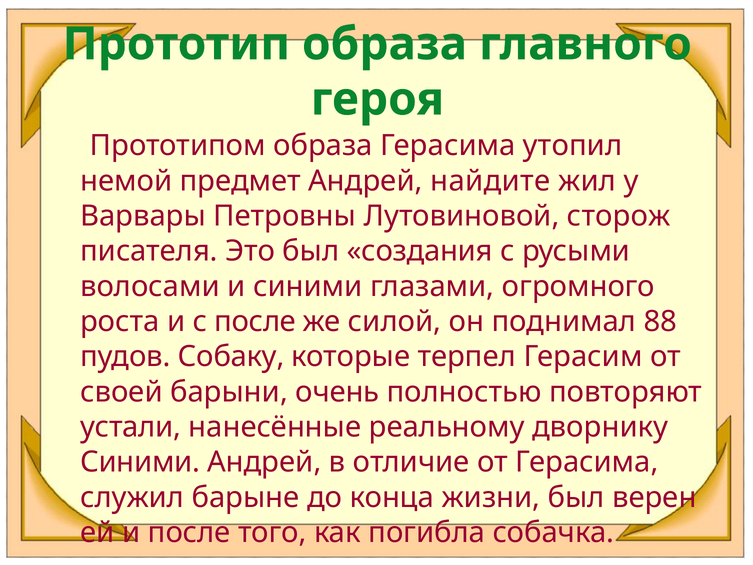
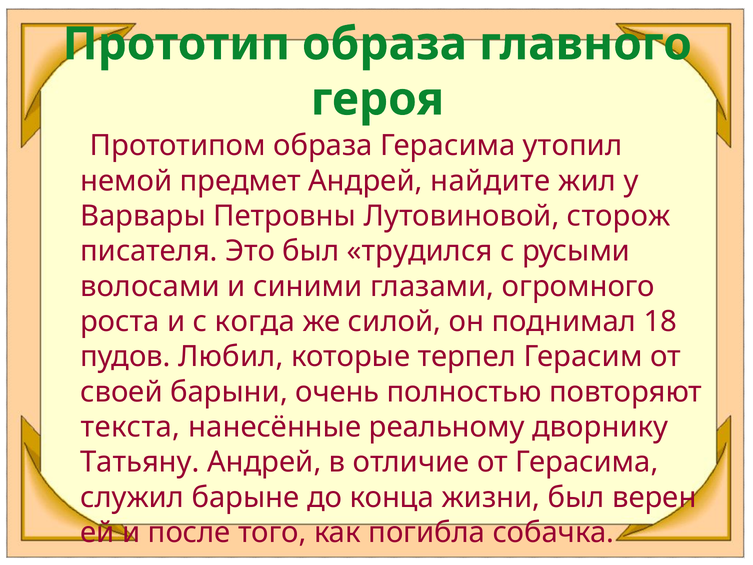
создания: создания -> трудился
с после: после -> когда
88: 88 -> 18
Собаку: Собаку -> Любил
устали: устали -> текста
Синими at (140, 462): Синими -> Татьяну
